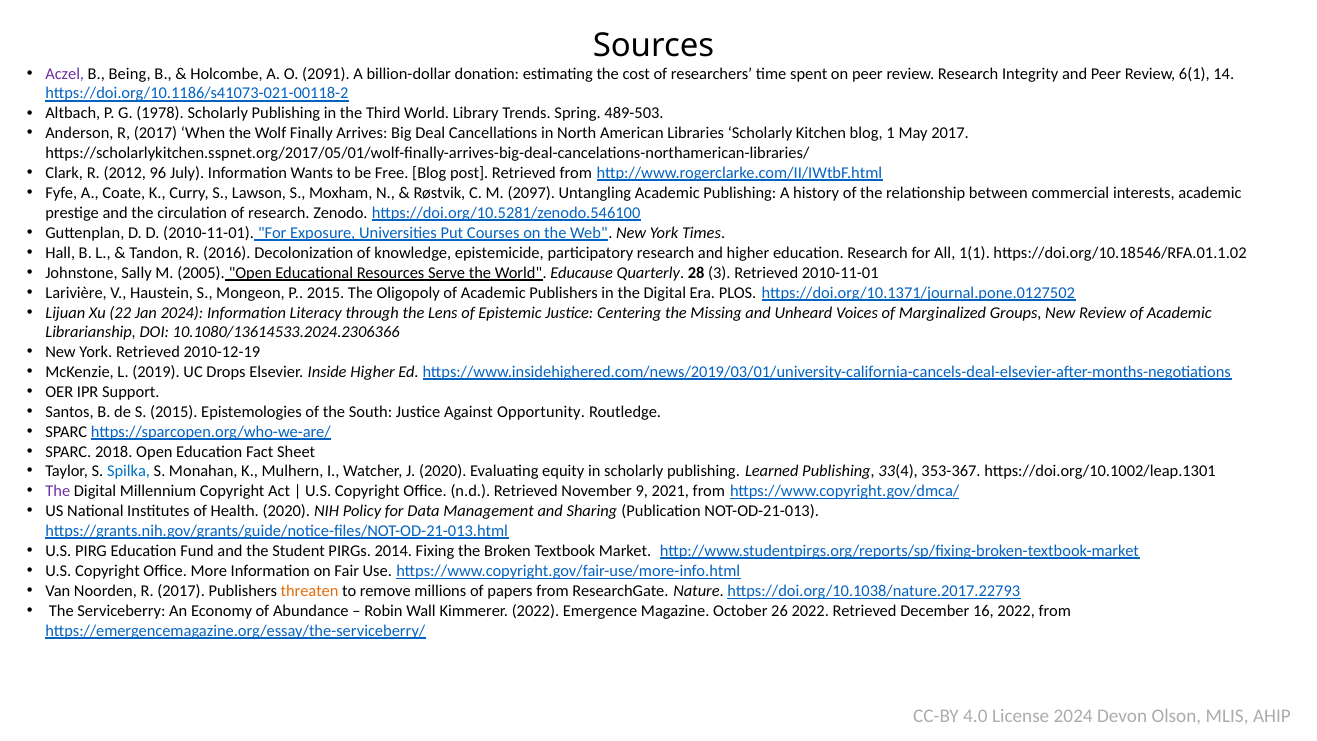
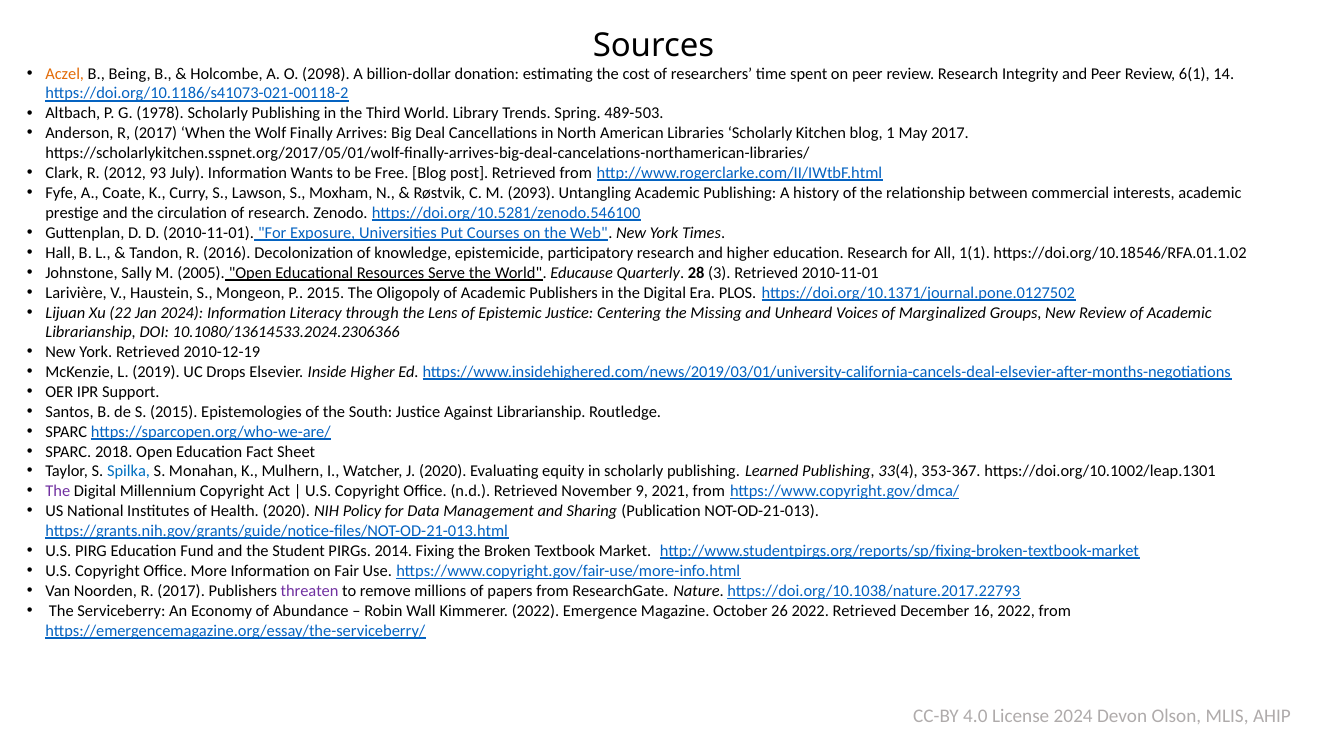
Aczel colour: purple -> orange
2091: 2091 -> 2098
96: 96 -> 93
2097: 2097 -> 2093
Against Opportunity: Opportunity -> Librarianship
threaten colour: orange -> purple
